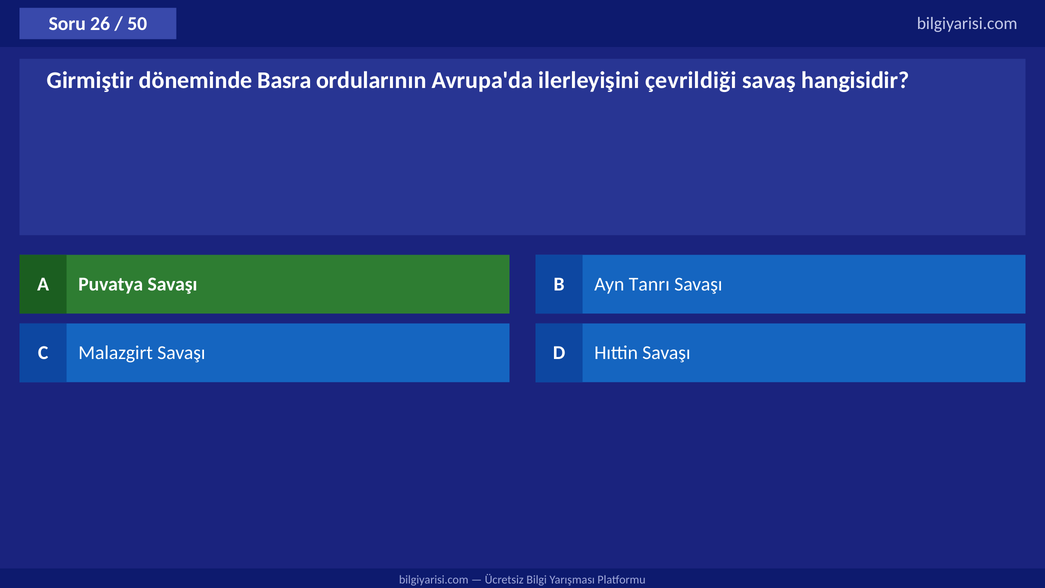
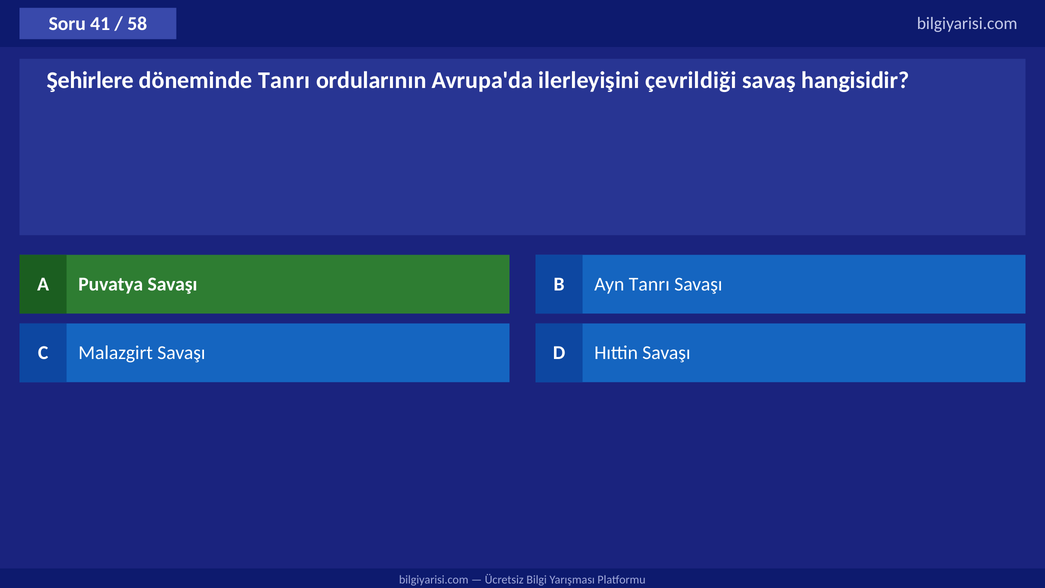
26: 26 -> 41
50: 50 -> 58
Girmiştir: Girmiştir -> Şehirlere
döneminde Basra: Basra -> Tanrı
